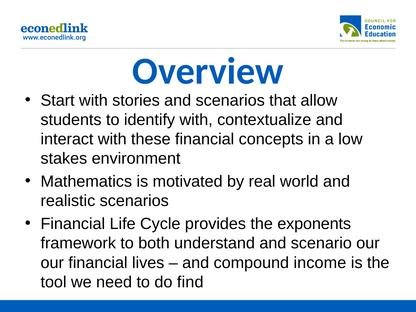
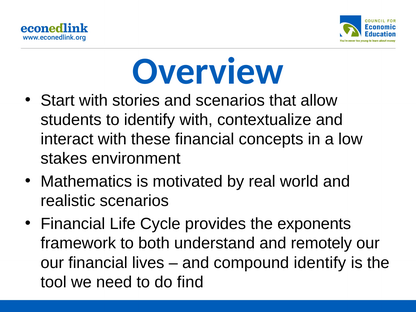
scenario: scenario -> remotely
compound income: income -> identify
